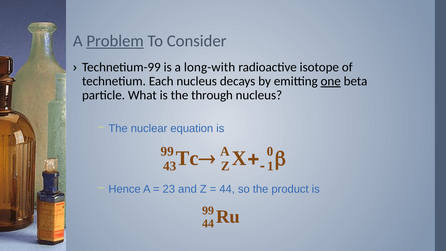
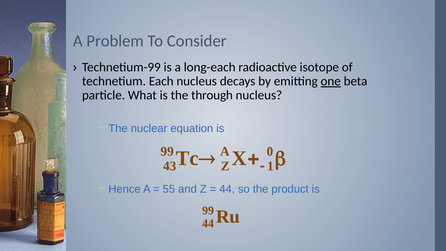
Problem underline: present -> none
long-with: long-with -> long-each
23: 23 -> 55
